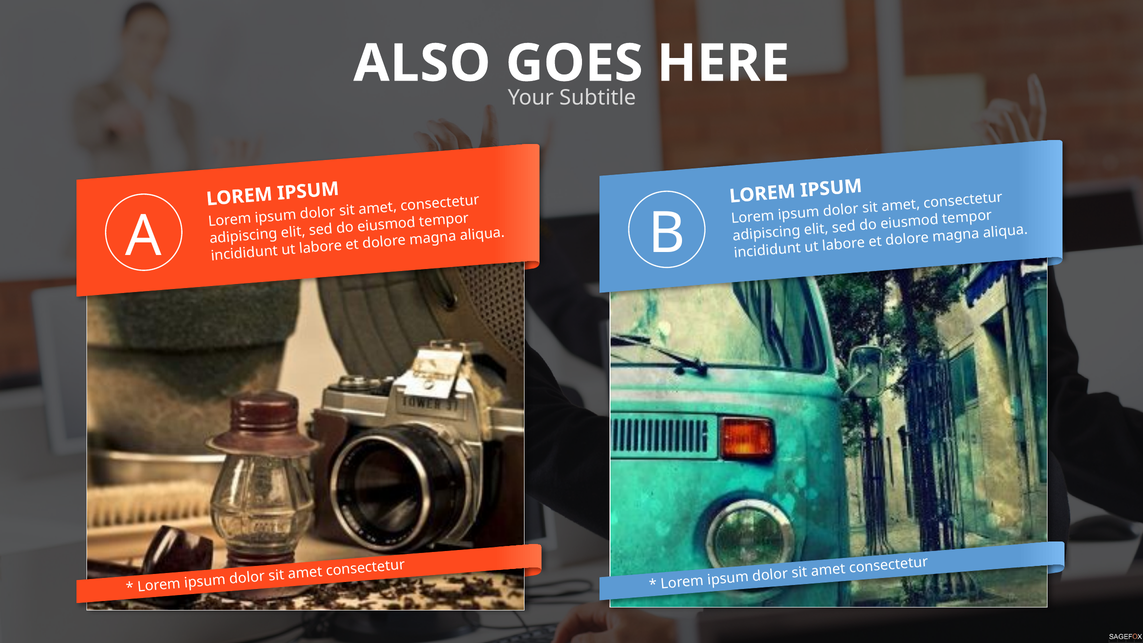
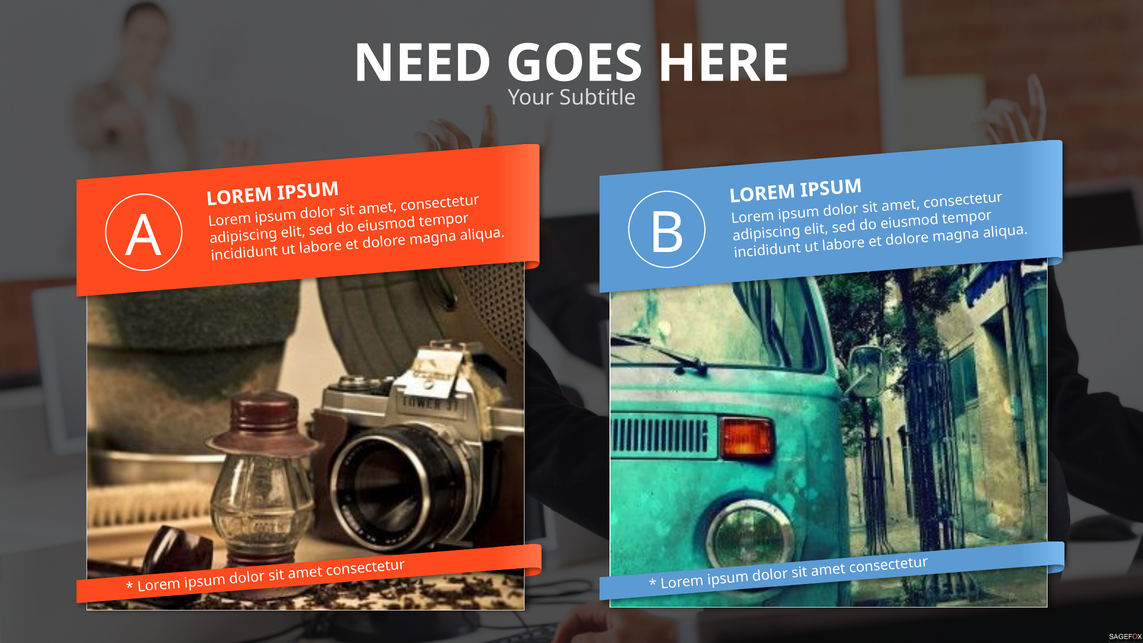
ALSO: ALSO -> NEED
